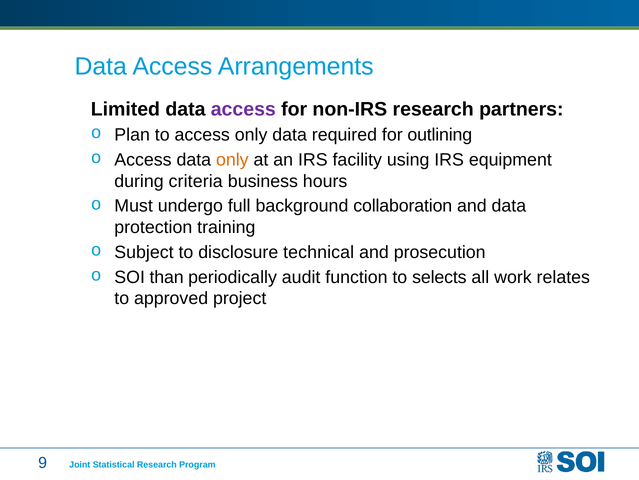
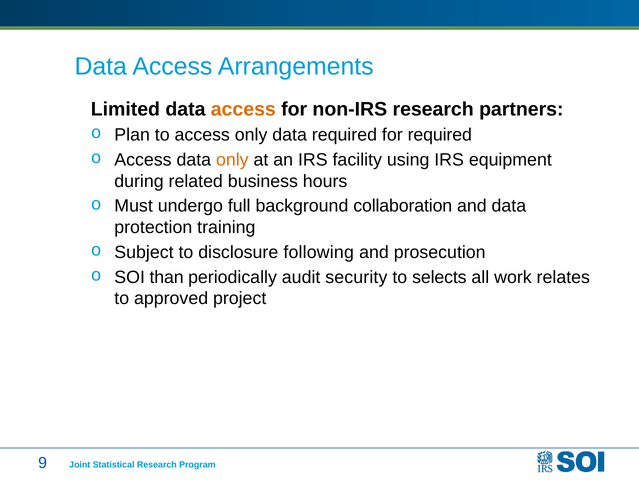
access at (243, 109) colour: purple -> orange
for outlining: outlining -> required
criteria: criteria -> related
technical: technical -> following
function: function -> security
